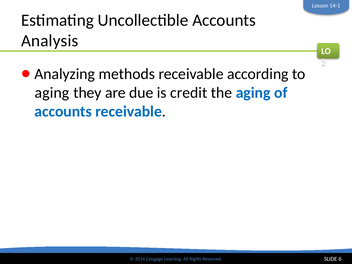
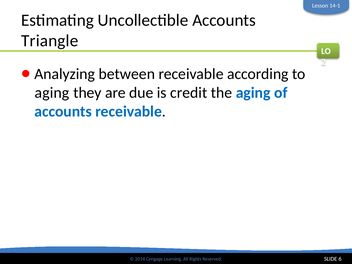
Analysis: Analysis -> Triangle
methods: methods -> between
